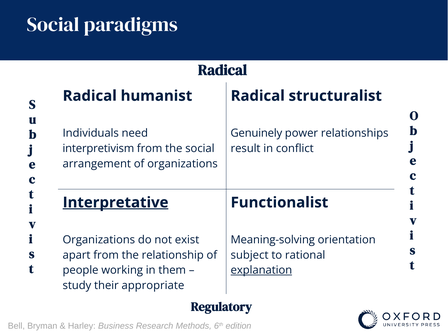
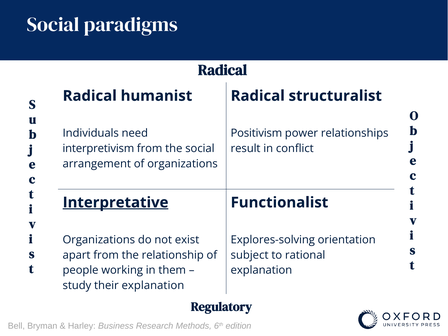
Genuinely: Genuinely -> Positivism
Meaning-solving: Meaning-solving -> Explores-solving
explanation at (261, 270) underline: present -> none
their appropriate: appropriate -> explanation
